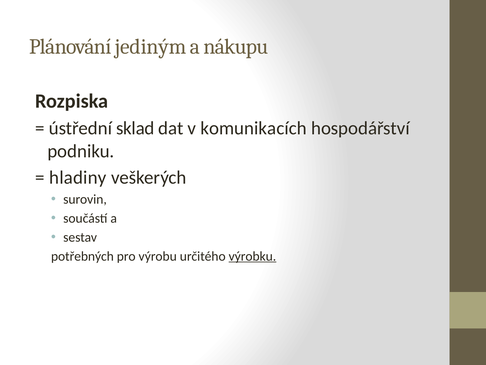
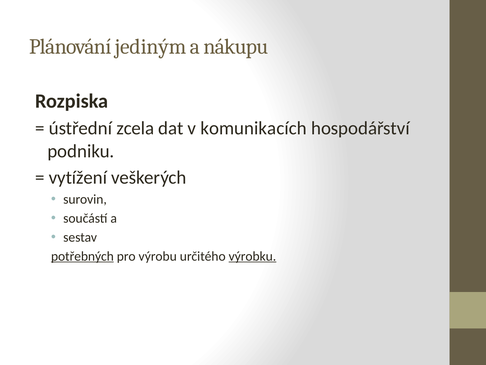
sklad: sklad -> zcela
hladiny: hladiny -> vytížení
potřebných underline: none -> present
